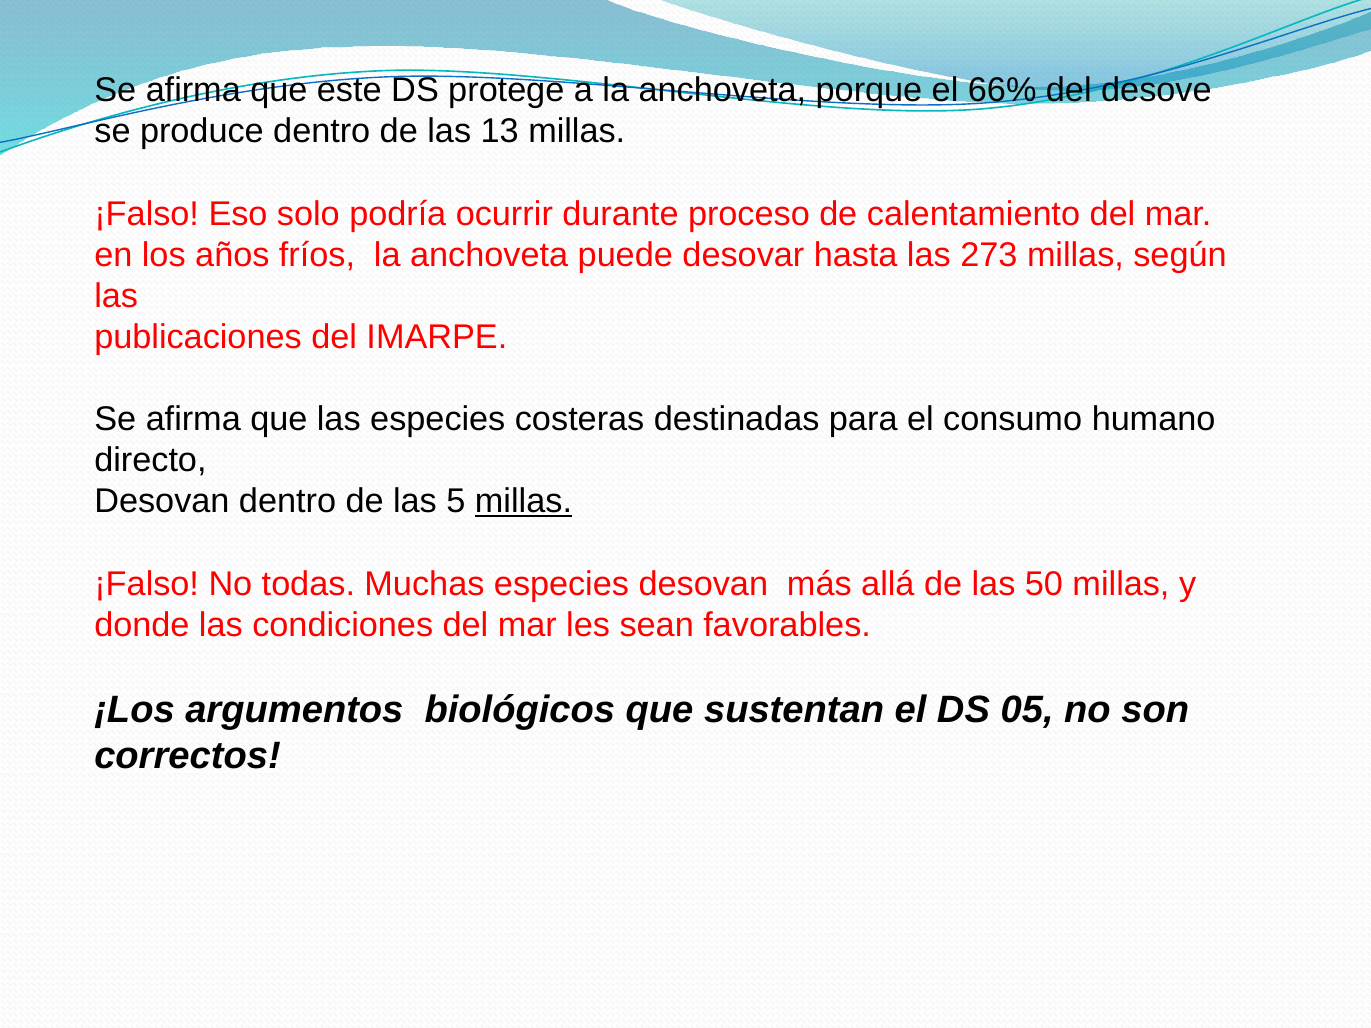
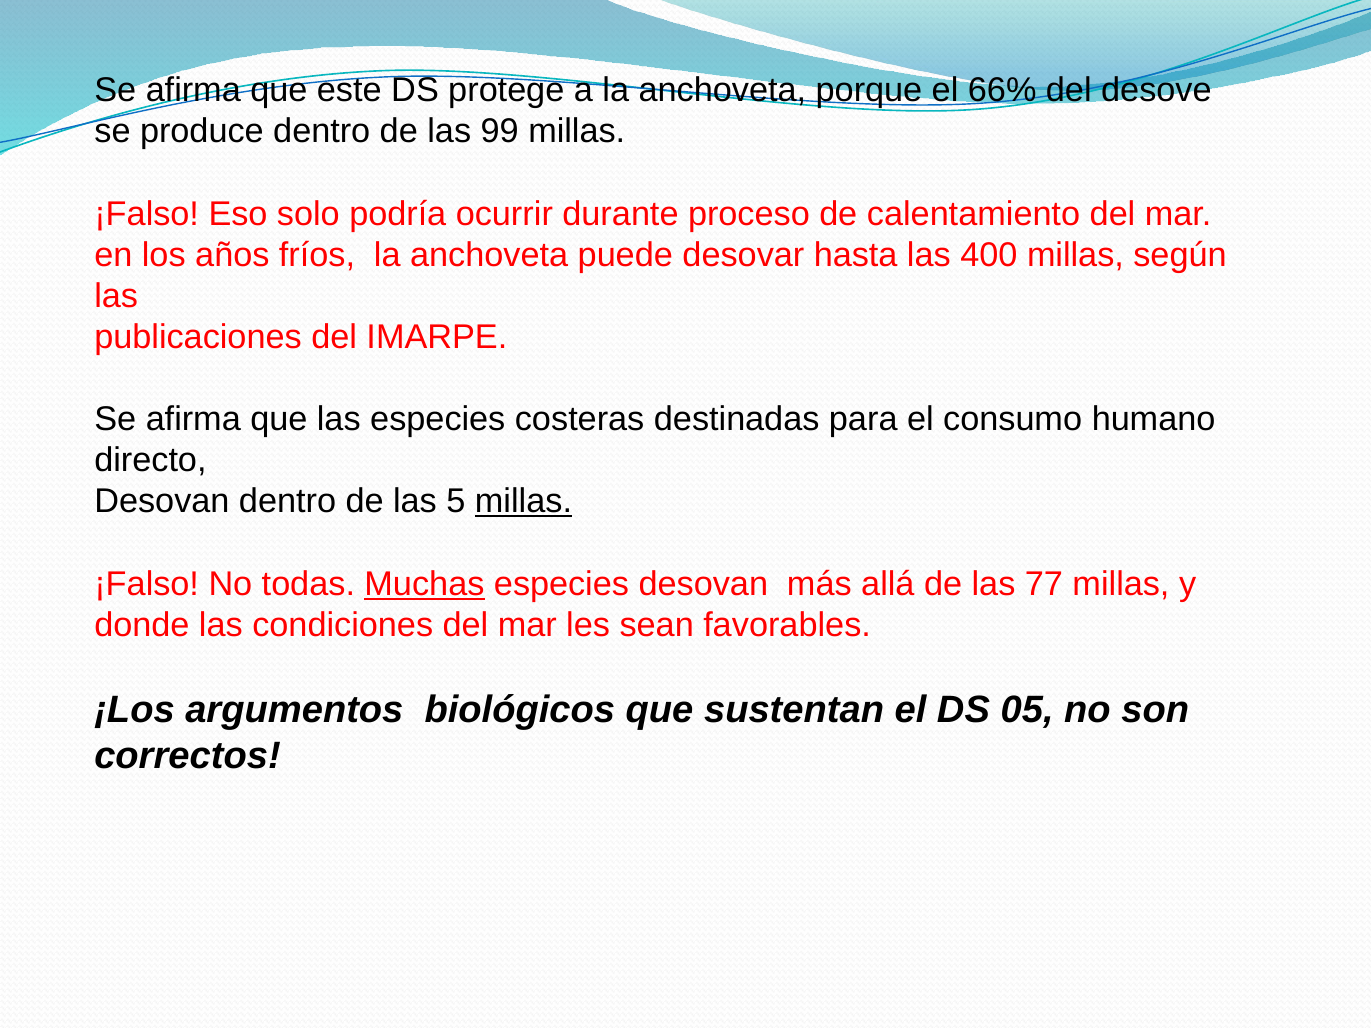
13: 13 -> 99
273: 273 -> 400
Muchas underline: none -> present
50: 50 -> 77
